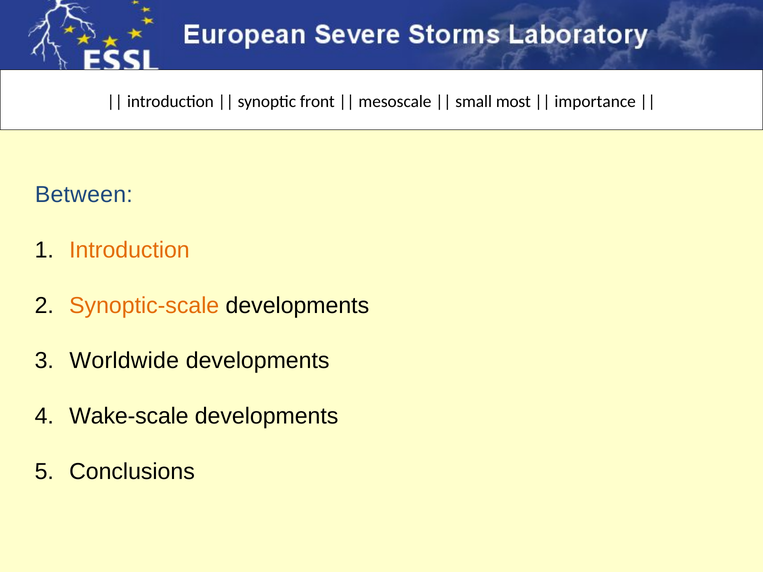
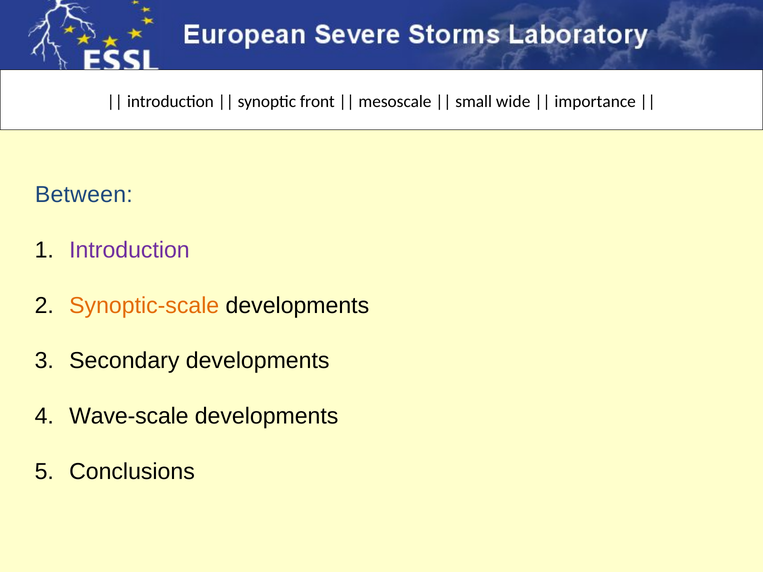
most: most -> wide
Introduction at (129, 250) colour: orange -> purple
Worldwide: Worldwide -> Secondary
Wake-scale: Wake-scale -> Wave-scale
